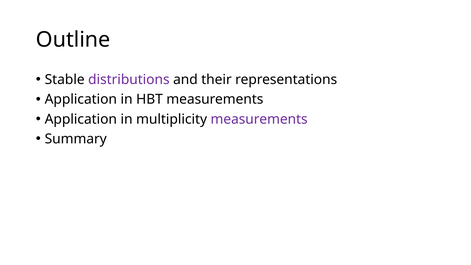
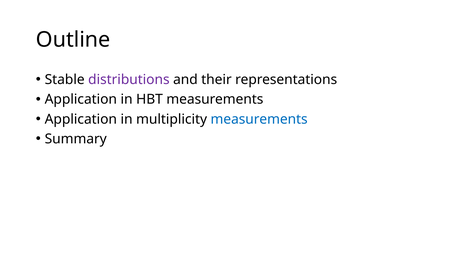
measurements at (259, 119) colour: purple -> blue
